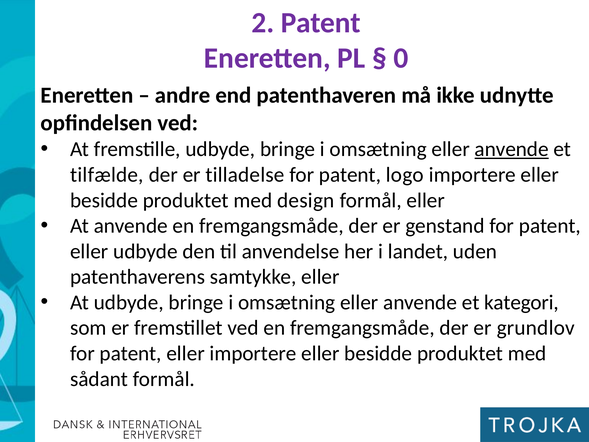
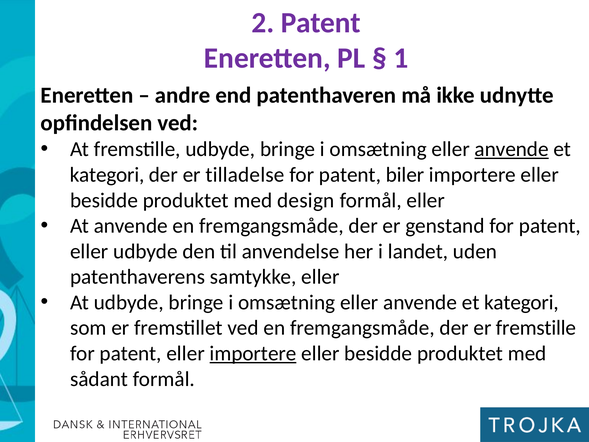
0: 0 -> 1
tilfælde at (107, 175): tilfælde -> kategori
logo: logo -> biler
er grundlov: grundlov -> fremstille
importere at (253, 353) underline: none -> present
